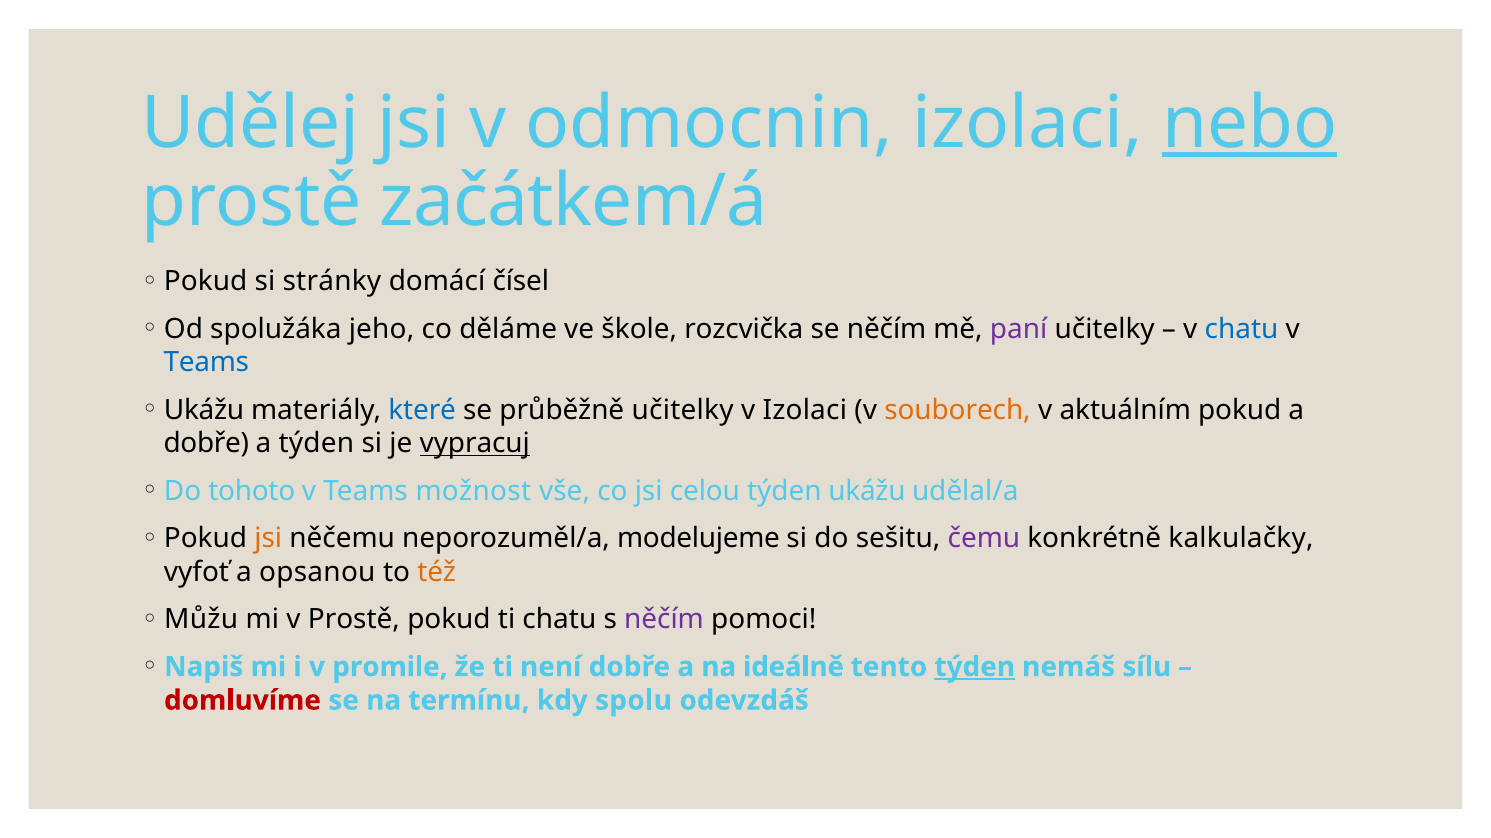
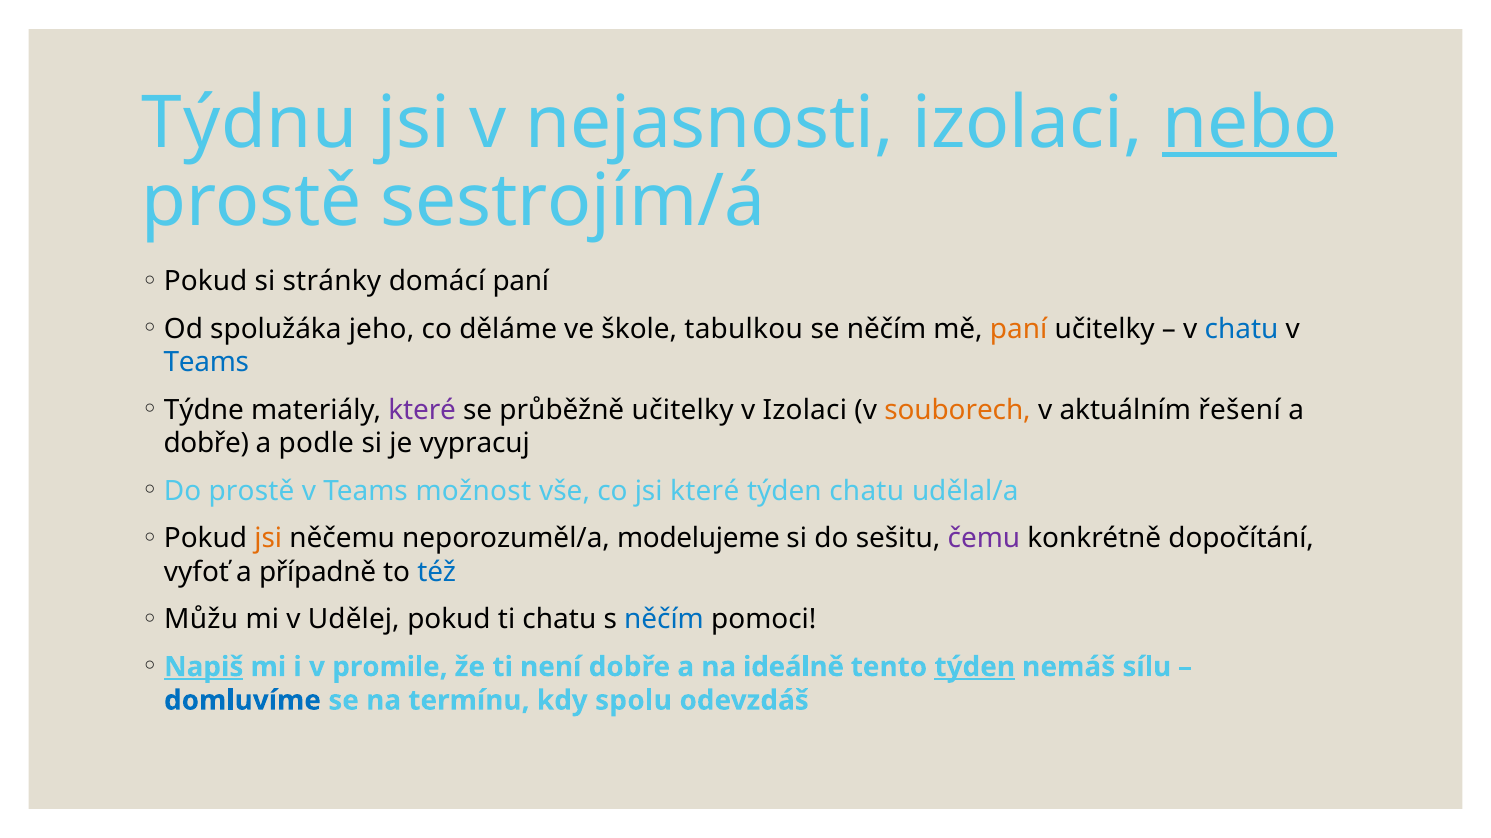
Udělej: Udělej -> Týdnu
odmocnin: odmocnin -> nejasnosti
začátkem/á: začátkem/á -> sestrojím/á
domácí čísel: čísel -> paní
rozcvička: rozcvička -> tabulkou
paní at (1019, 329) colour: purple -> orange
Ukážu at (204, 410): Ukážu -> Týdne
které at (422, 410) colour: blue -> purple
aktuálním pokud: pokud -> řešení
a týden: týden -> podle
vypracuj underline: present -> none
Do tohoto: tohoto -> prostě
jsi celou: celou -> které
týden ukážu: ukážu -> chatu
kalkulačky: kalkulačky -> dopočítání
opsanou: opsanou -> případně
též colour: orange -> blue
v Prostě: Prostě -> Udělej
něčím at (664, 620) colour: purple -> blue
Napiš underline: none -> present
domluvíme colour: red -> blue
